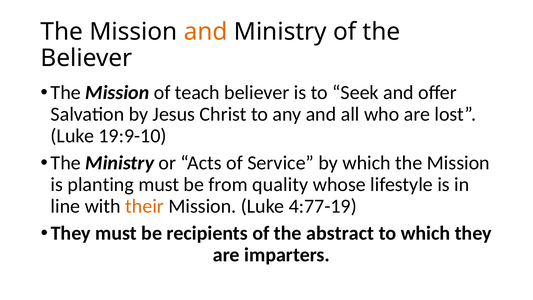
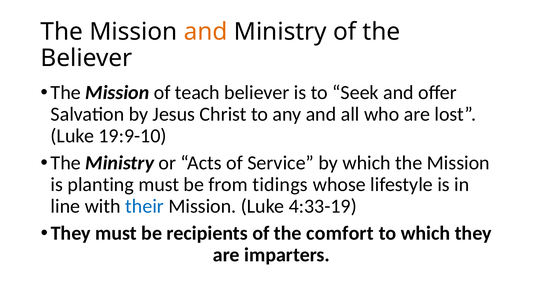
quality: quality -> tidings
their colour: orange -> blue
4:77-19: 4:77-19 -> 4:33-19
abstract: abstract -> comfort
